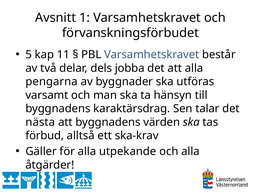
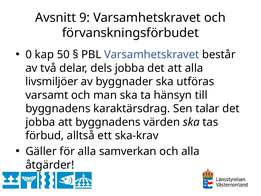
1: 1 -> 9
5: 5 -> 0
11: 11 -> 50
pengarna: pengarna -> livsmiljöer
nästa at (40, 122): nästa -> jobba
utpekande: utpekande -> samverkan
